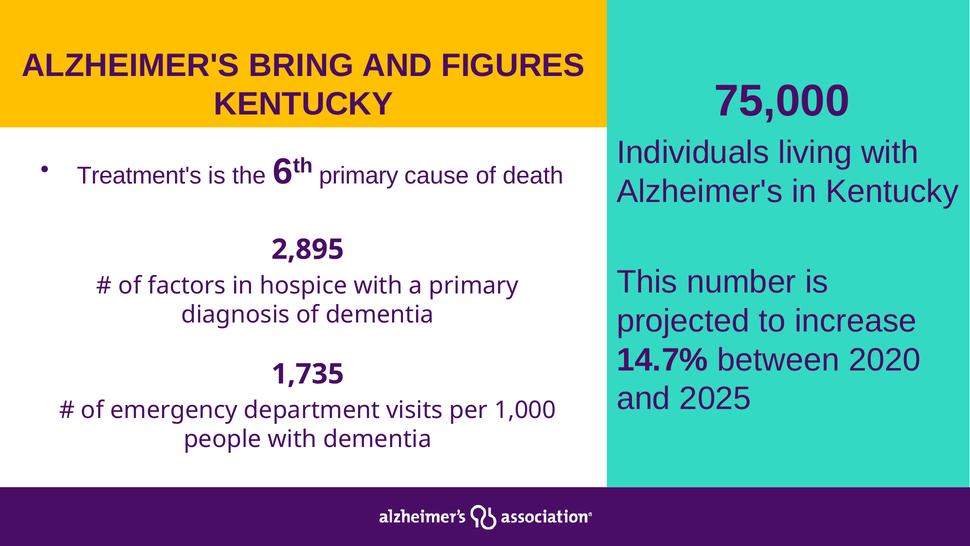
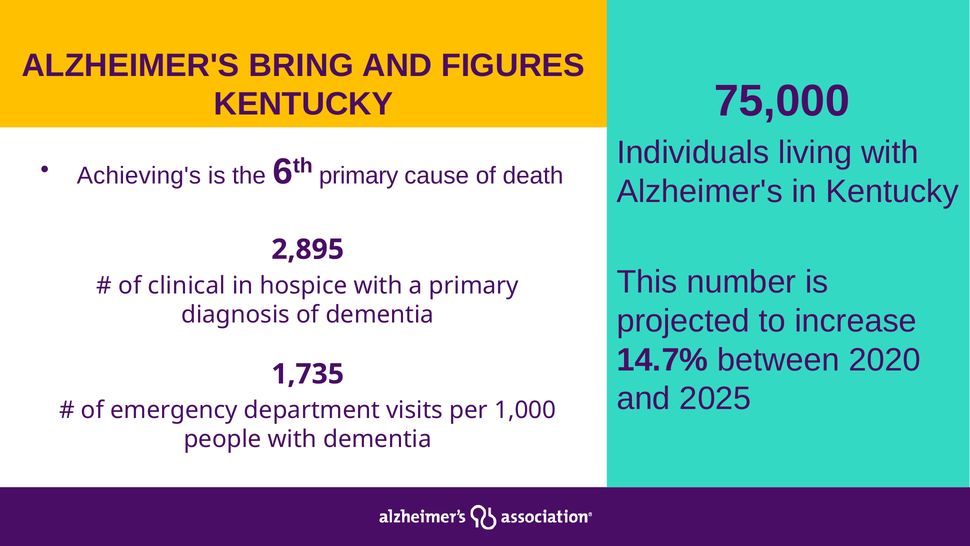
Treatment's: Treatment's -> Achieving's
factors: factors -> clinical
